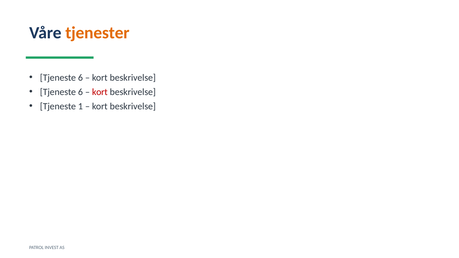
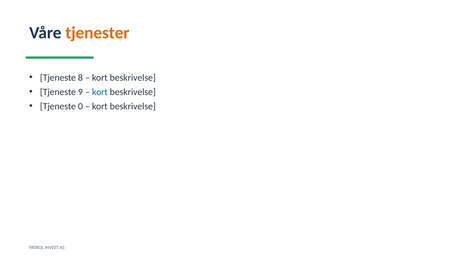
6 at (80, 78): 6 -> 8
6 at (80, 92): 6 -> 9
kort at (100, 92) colour: red -> blue
1: 1 -> 0
